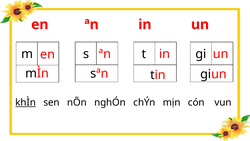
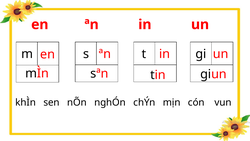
khÌn underline: present -> none
